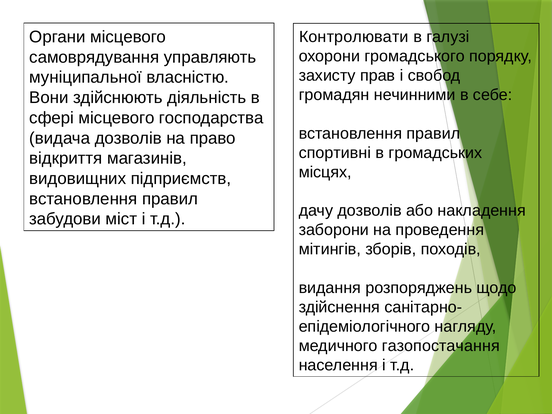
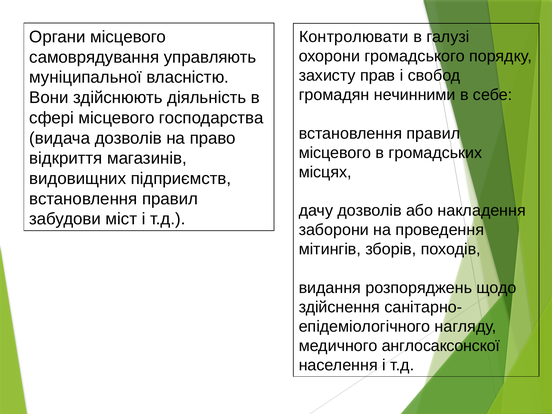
спортивні at (335, 153): спортивні -> місцевого
газопостачання: газопостачання -> англосаксонскої
